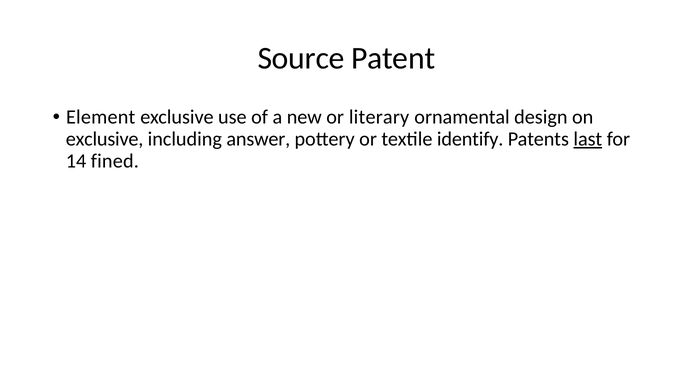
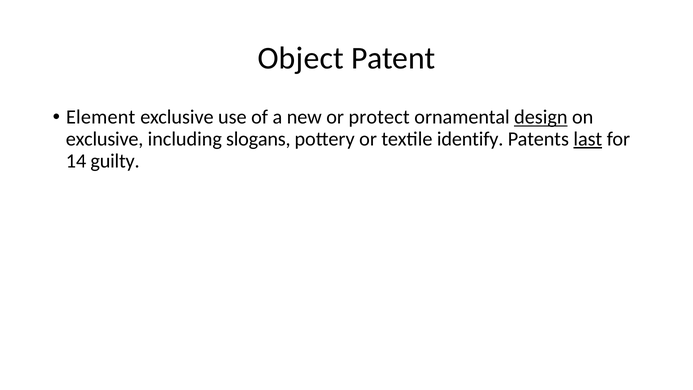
Source: Source -> Object
literary: literary -> protect
design underline: none -> present
answer: answer -> slogans
fined: fined -> guilty
